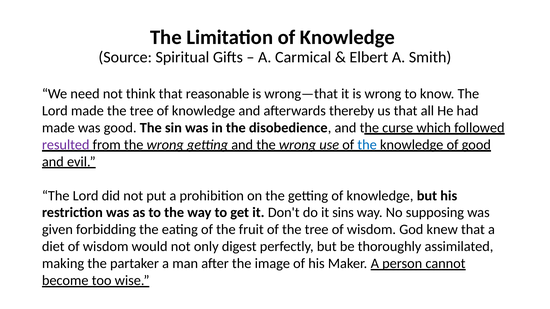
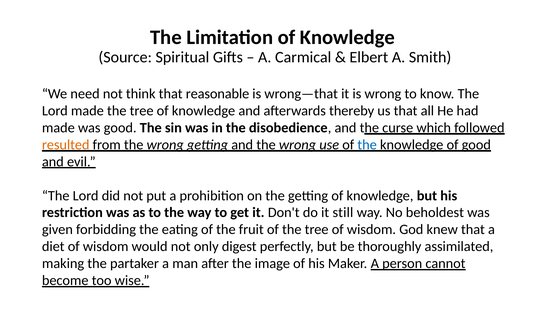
resulted colour: purple -> orange
sins: sins -> still
supposing: supposing -> beholdest
